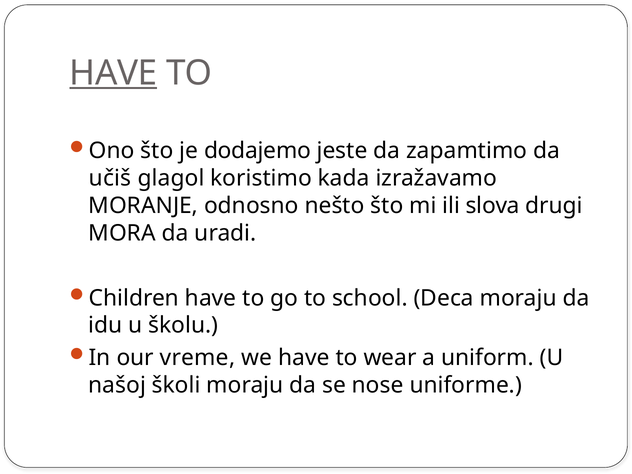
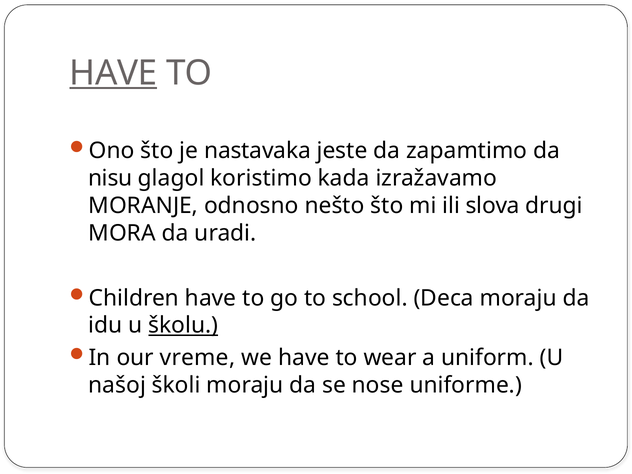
dodajemo: dodajemo -> nastavaka
učiš: učiš -> nisu
školu underline: none -> present
